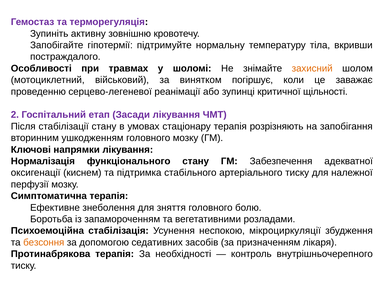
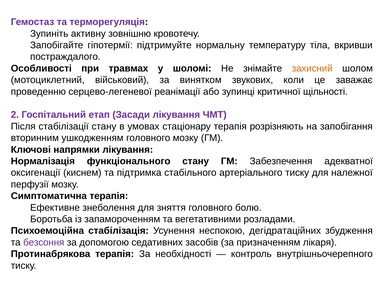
погіршує: погіршує -> звукових
мікроциркуляції: мікроциркуляції -> дегідратаційних
безсоння colour: orange -> purple
